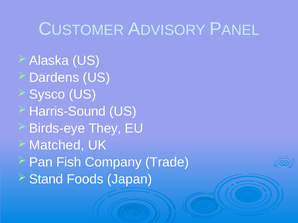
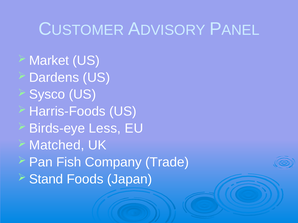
Alaska: Alaska -> Market
Harris-Sound: Harris-Sound -> Harris-Foods
They: They -> Less
